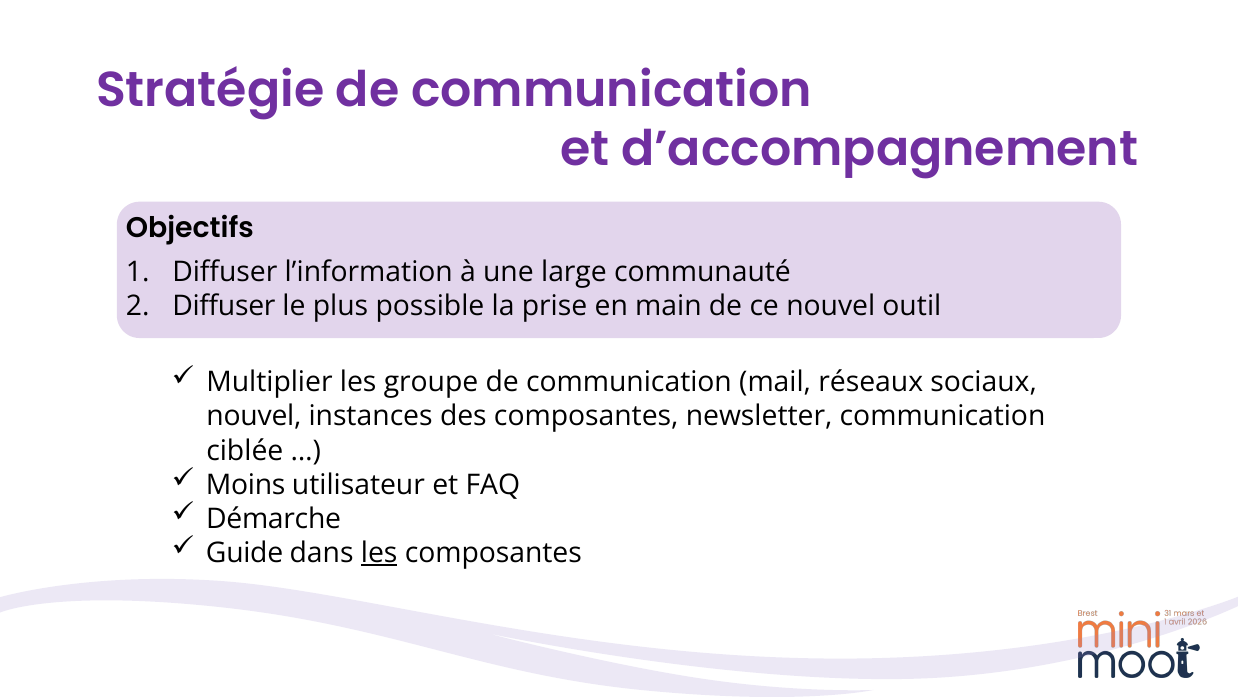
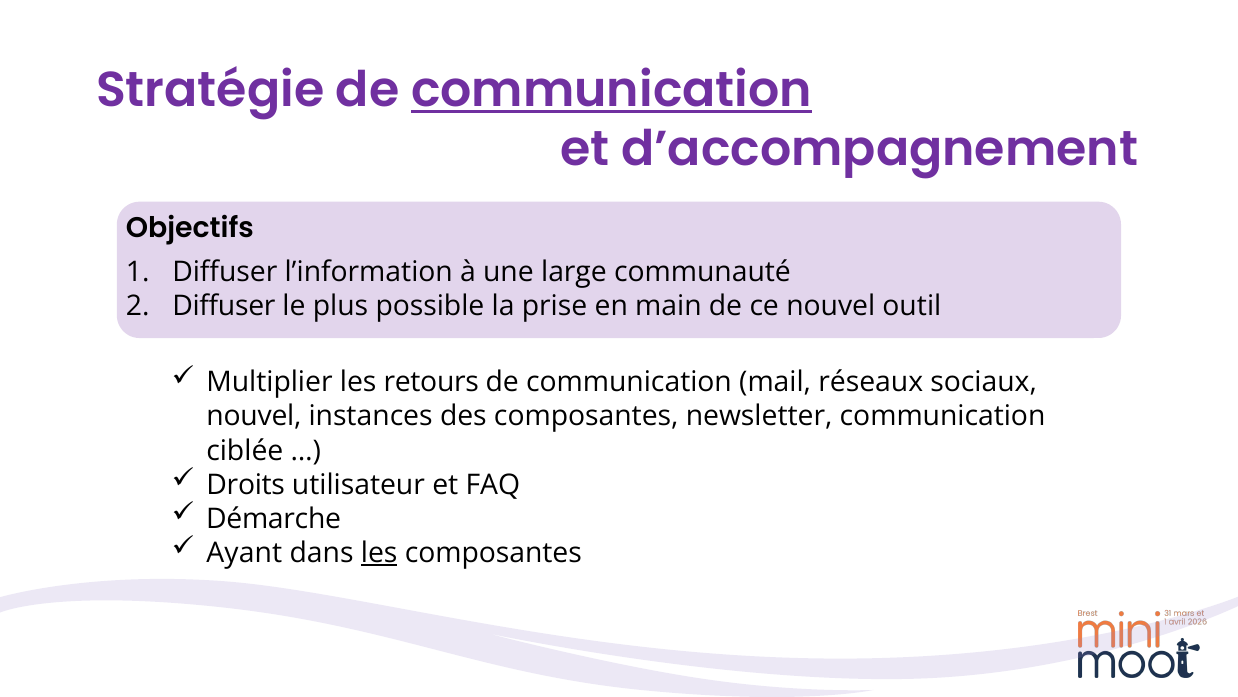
communication at (612, 91) underline: none -> present
groupe: groupe -> retours
Moins: Moins -> Droits
Guide: Guide -> Ayant
